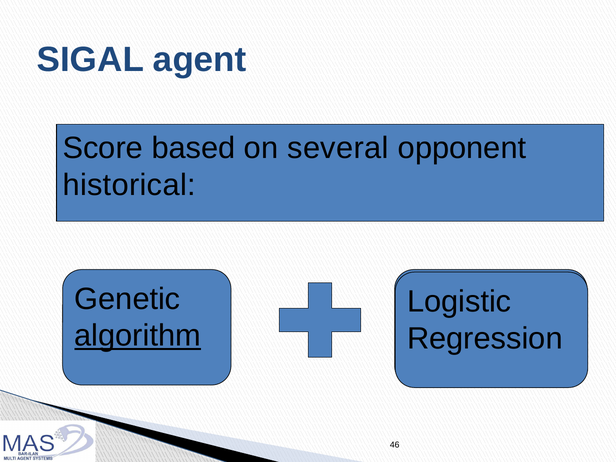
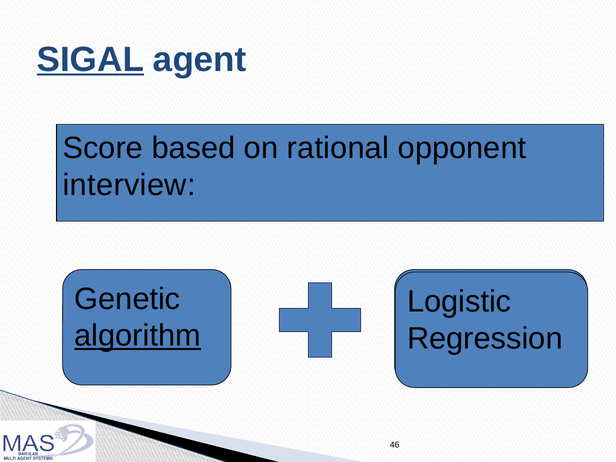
SIGAL underline: none -> present
several: several -> rational
historical: historical -> interview
